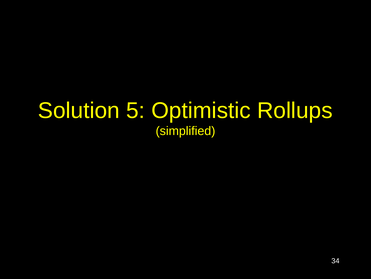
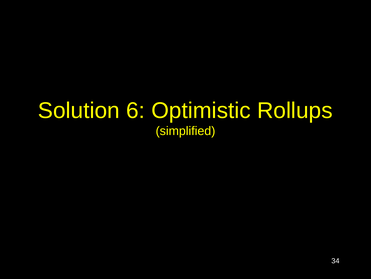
5: 5 -> 6
